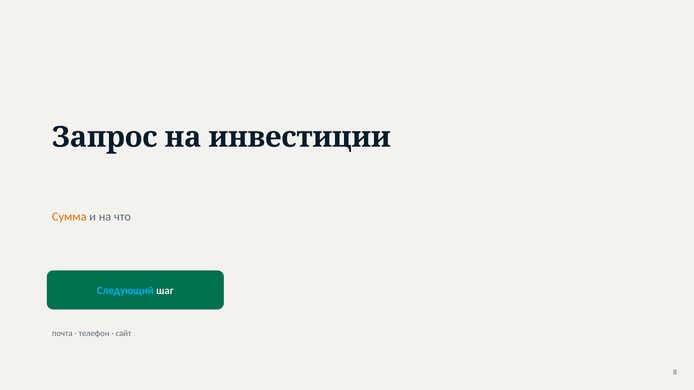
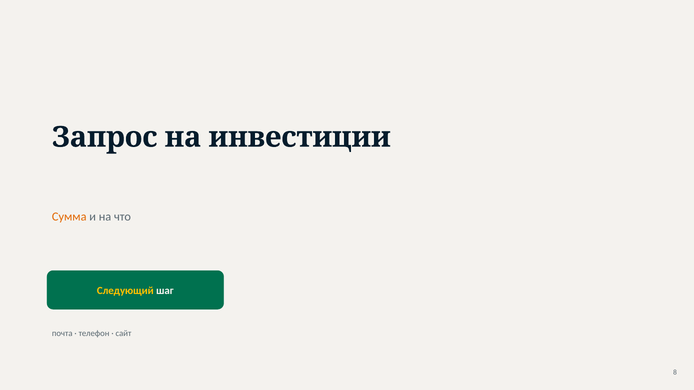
Следующий colour: light blue -> yellow
